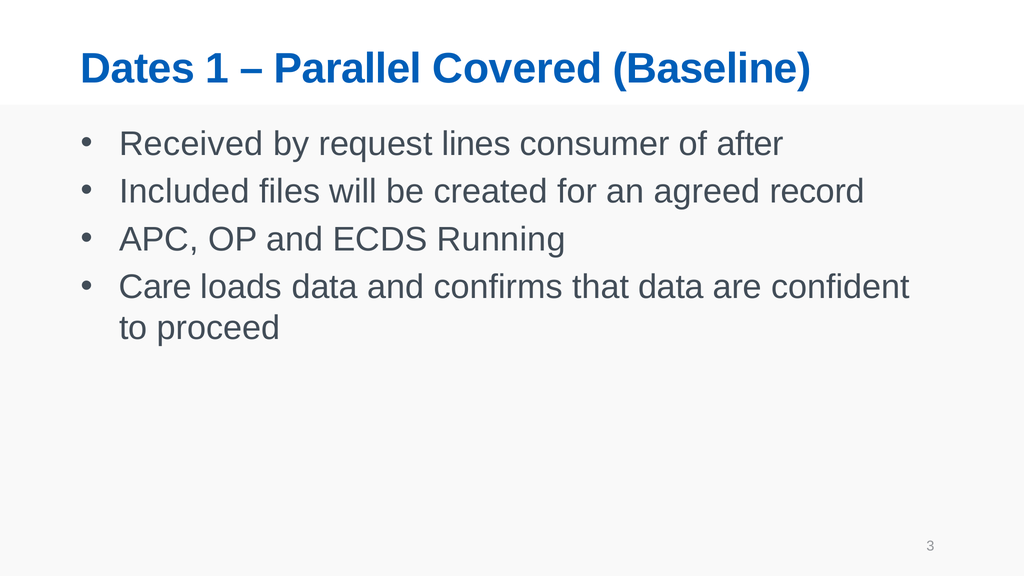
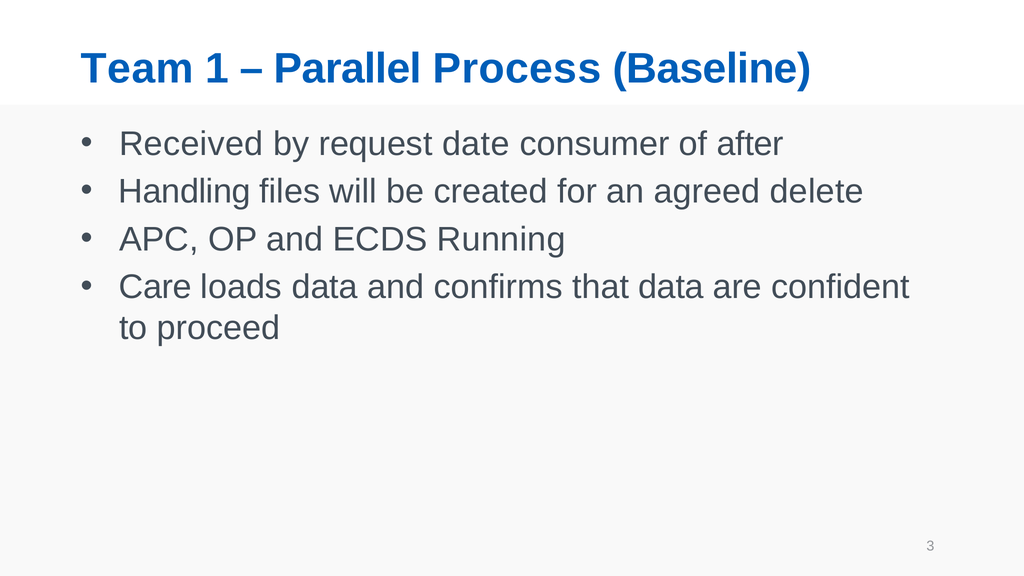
Dates: Dates -> Team
Covered: Covered -> Process
lines: lines -> date
Included: Included -> Handling
record: record -> delete
